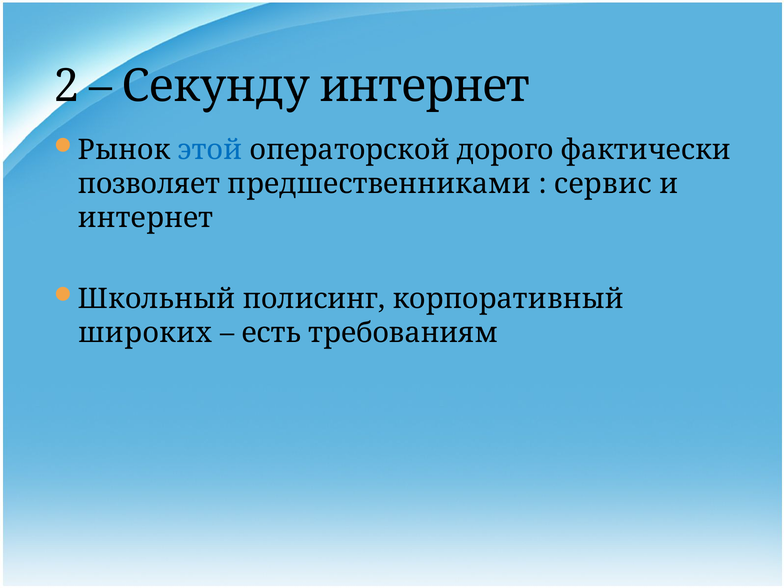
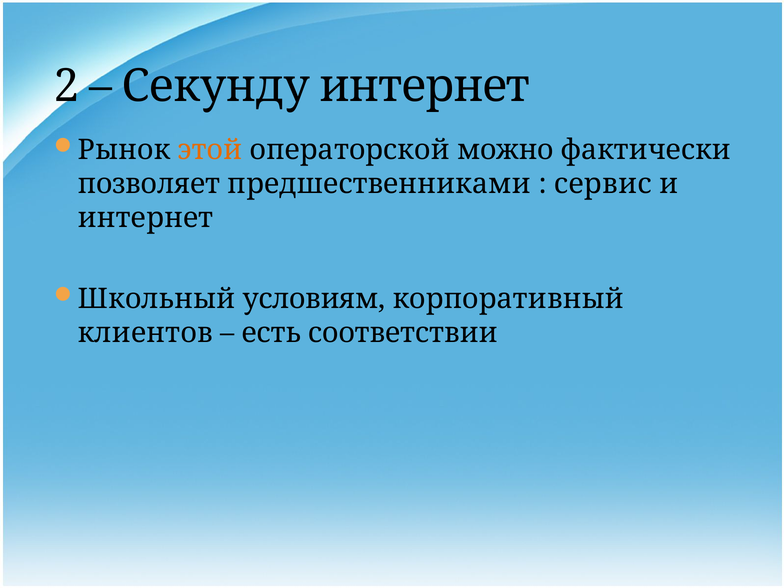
этой colour: blue -> orange
дорого: дорого -> можно
полисинг: полисинг -> условиям
широких: широких -> клиентов
требованиям: требованиям -> соответствии
